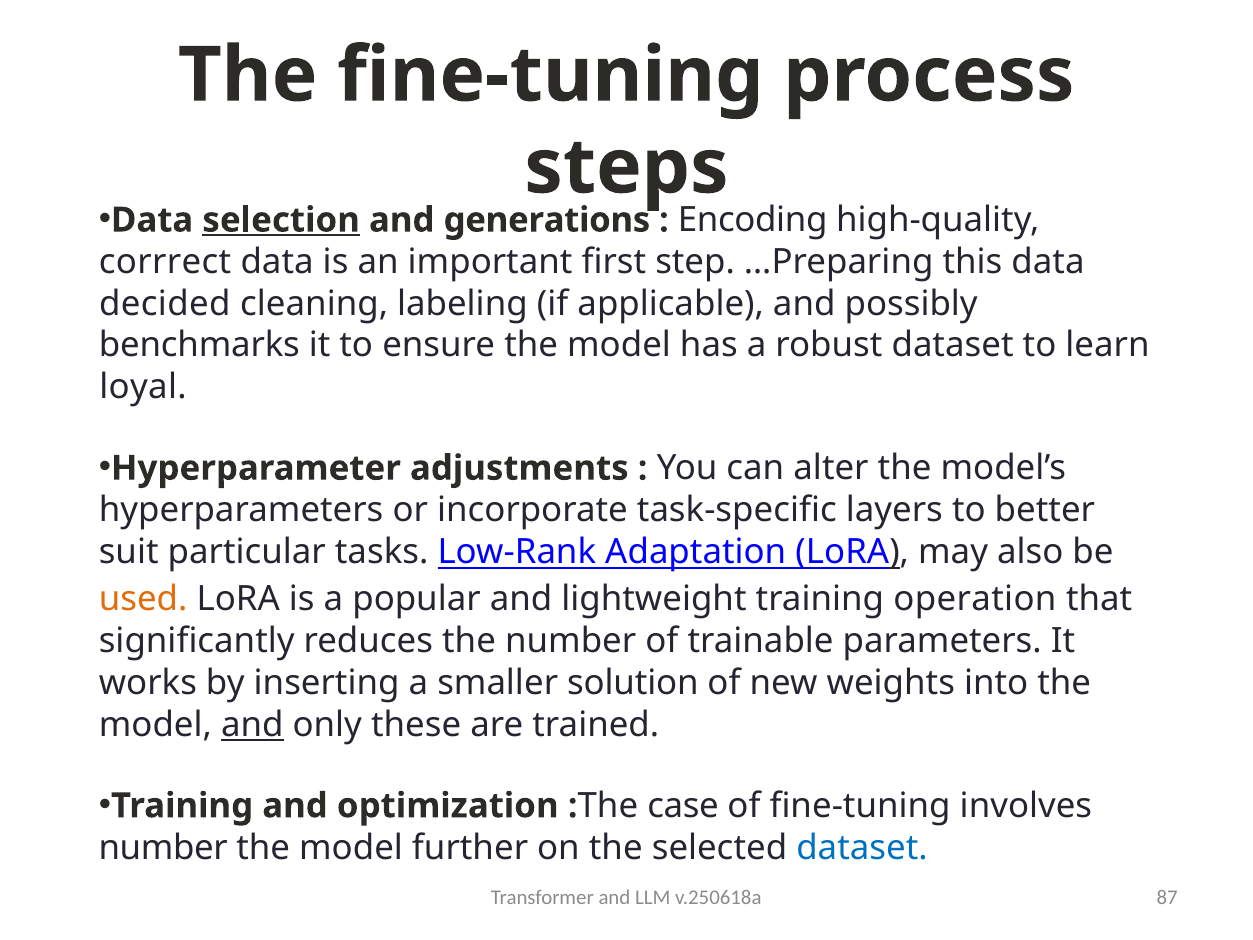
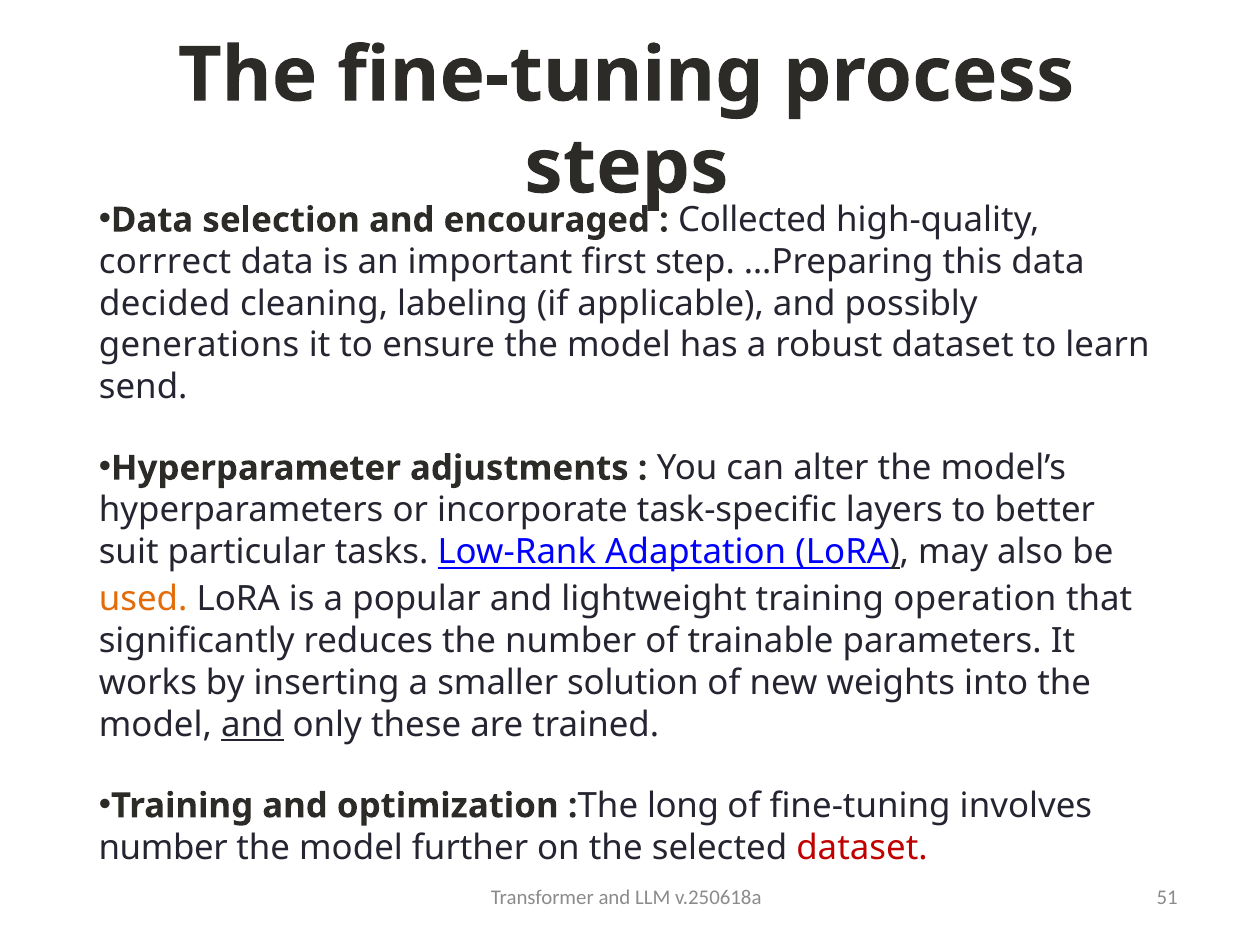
selection underline: present -> none
generations: generations -> encouraged
Encoding: Encoding -> Collected
benchmarks: benchmarks -> generations
loyal: loyal -> send
case: case -> long
dataset at (862, 847) colour: blue -> red
87: 87 -> 51
